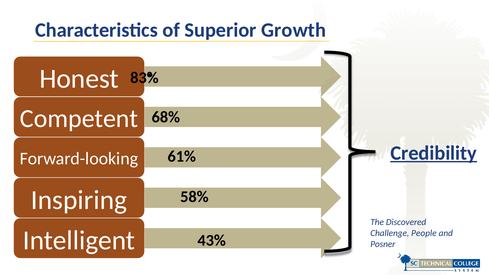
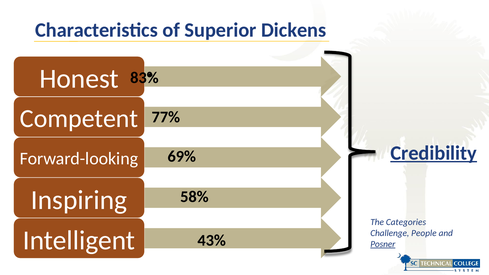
Growth: Growth -> Dickens
68%: 68% -> 77%
61%: 61% -> 69%
Discovered: Discovered -> Categories
Posner underline: none -> present
